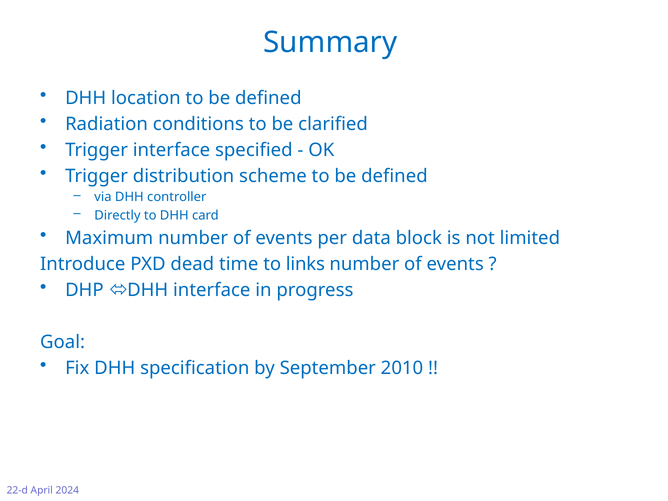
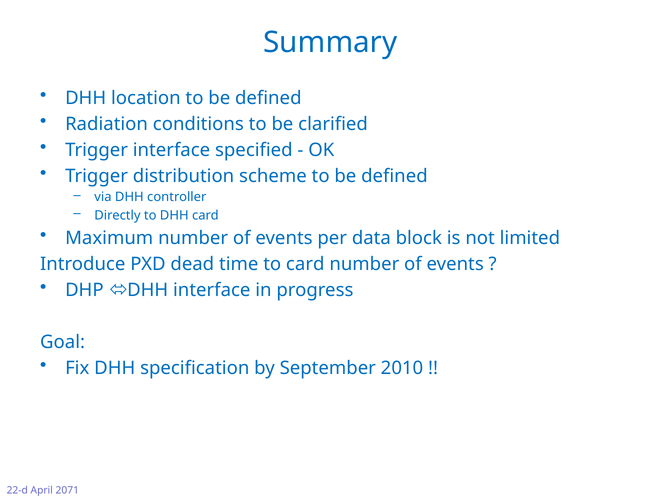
to links: links -> card
2024: 2024 -> 2071
